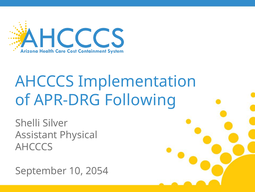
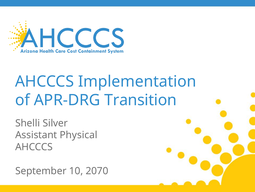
Following: Following -> Transition
2054: 2054 -> 2070
